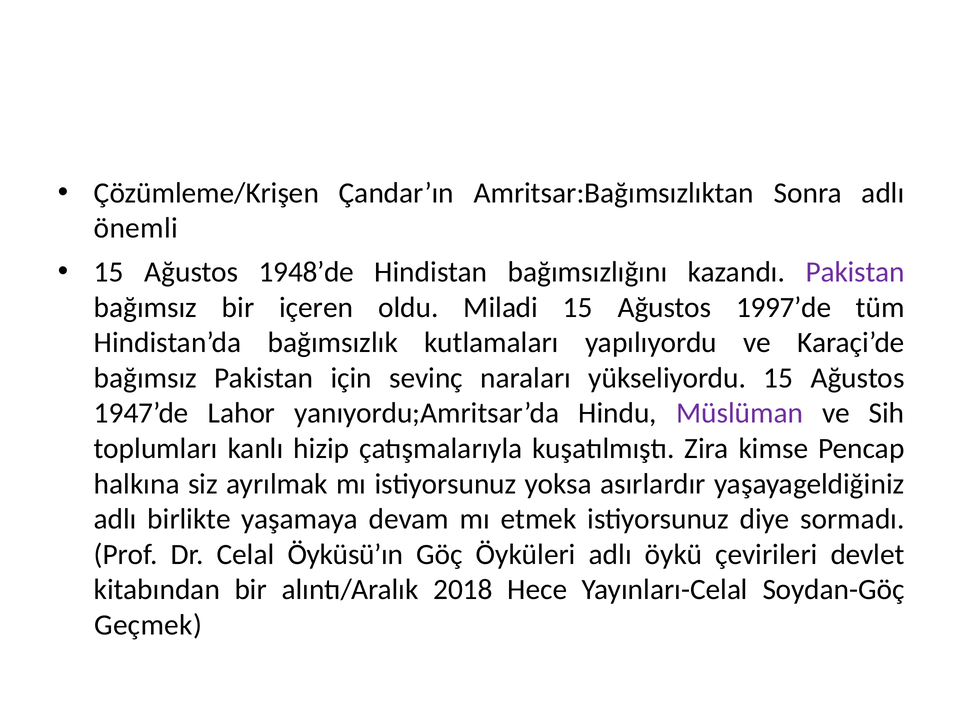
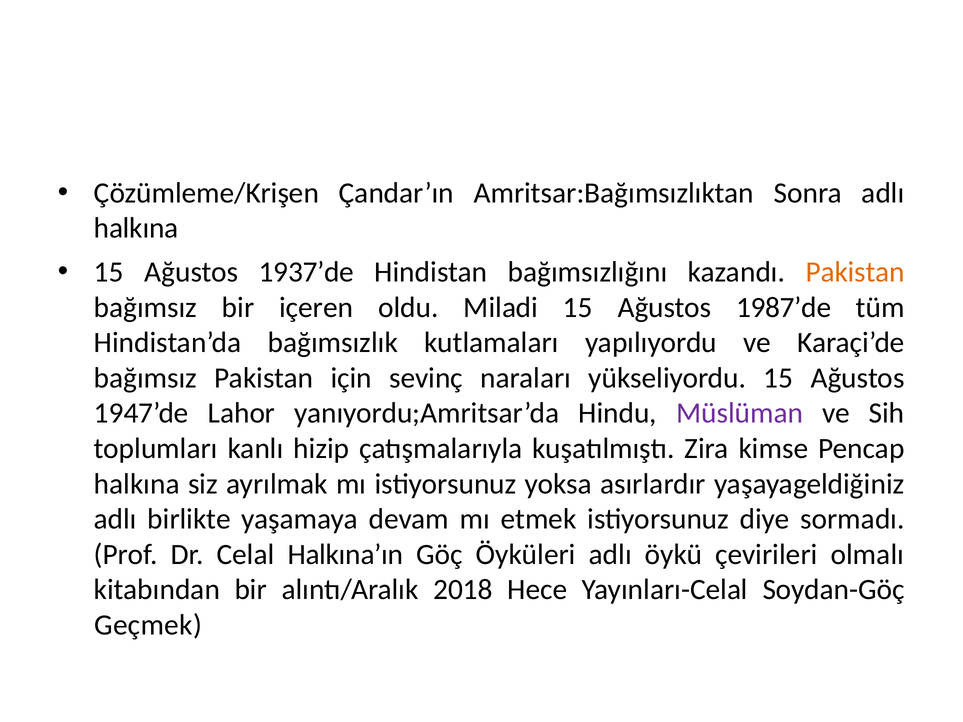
önemli at (136, 228): önemli -> halkına
1948’de: 1948’de -> 1937’de
Pakistan at (855, 272) colour: purple -> orange
1997’de: 1997’de -> 1987’de
Öyküsü’ın: Öyküsü’ın -> Halkına’ın
devlet: devlet -> olmalı
